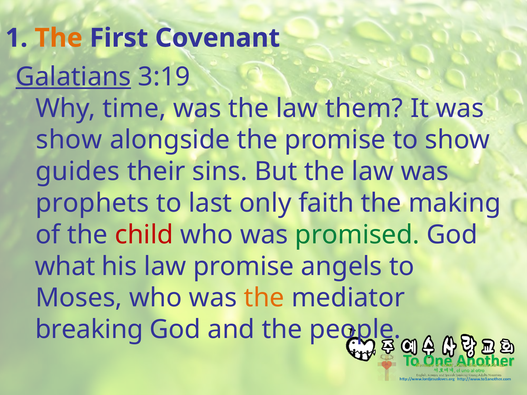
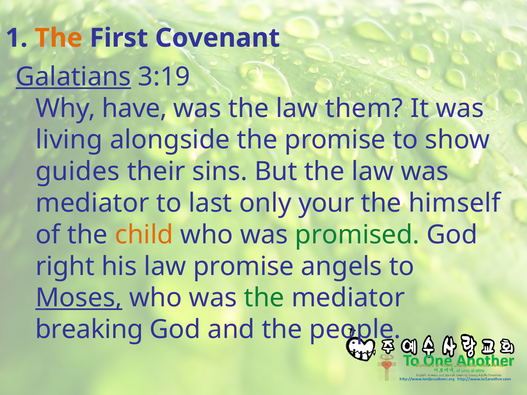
time: time -> have
show at (69, 140): show -> living
prophets at (92, 203): prophets -> mediator
faith: faith -> your
making: making -> himself
child colour: red -> orange
what: what -> right
Moses underline: none -> present
the at (264, 298) colour: orange -> green
